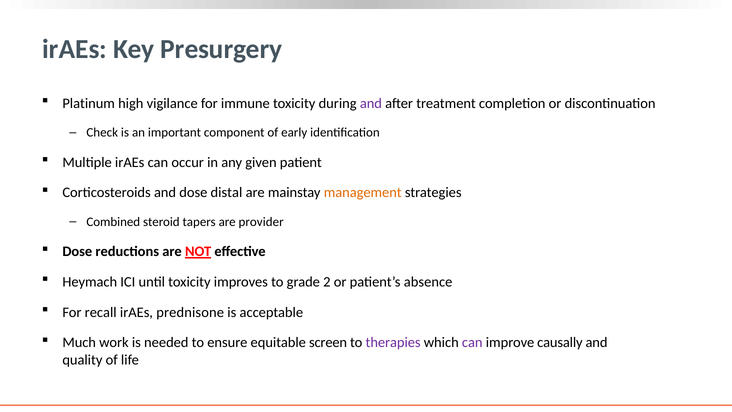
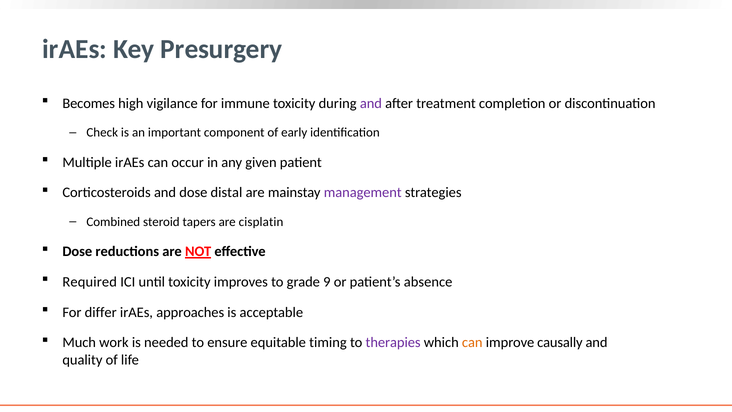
Platinum: Platinum -> Becomes
management colour: orange -> purple
provider: provider -> cisplatin
Heymach: Heymach -> Required
2: 2 -> 9
recall: recall -> differ
prednisone: prednisone -> approaches
screen: screen -> timing
can at (472, 342) colour: purple -> orange
